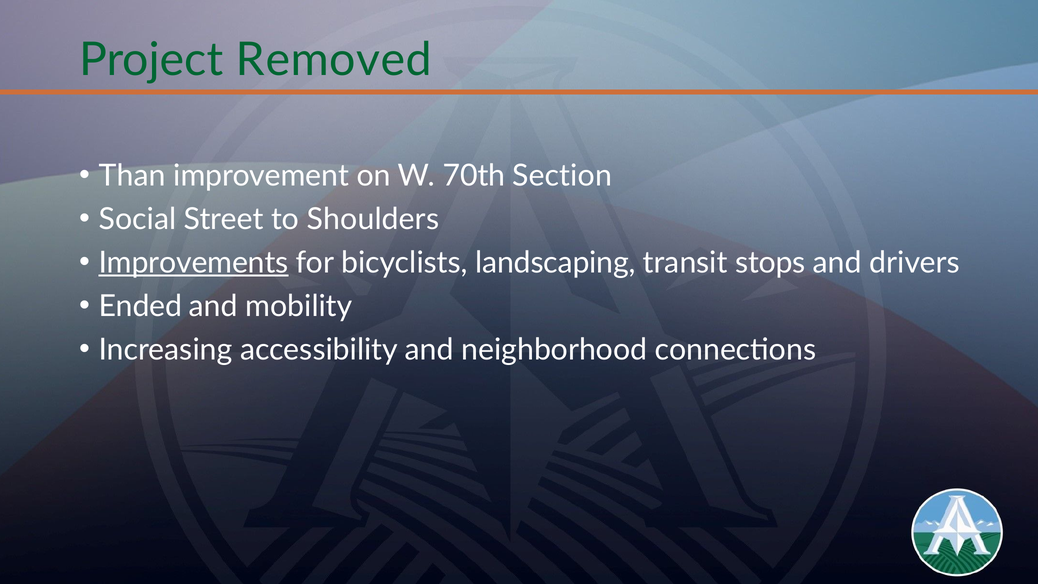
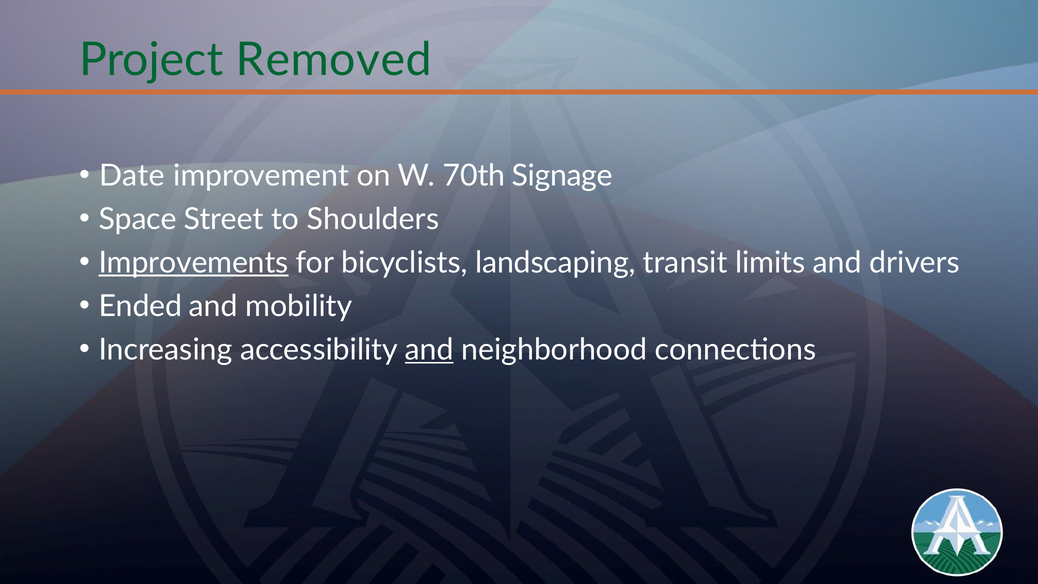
Than: Than -> Date
Section: Section -> Signage
Social: Social -> Space
stops: stops -> limits
and at (429, 350) underline: none -> present
